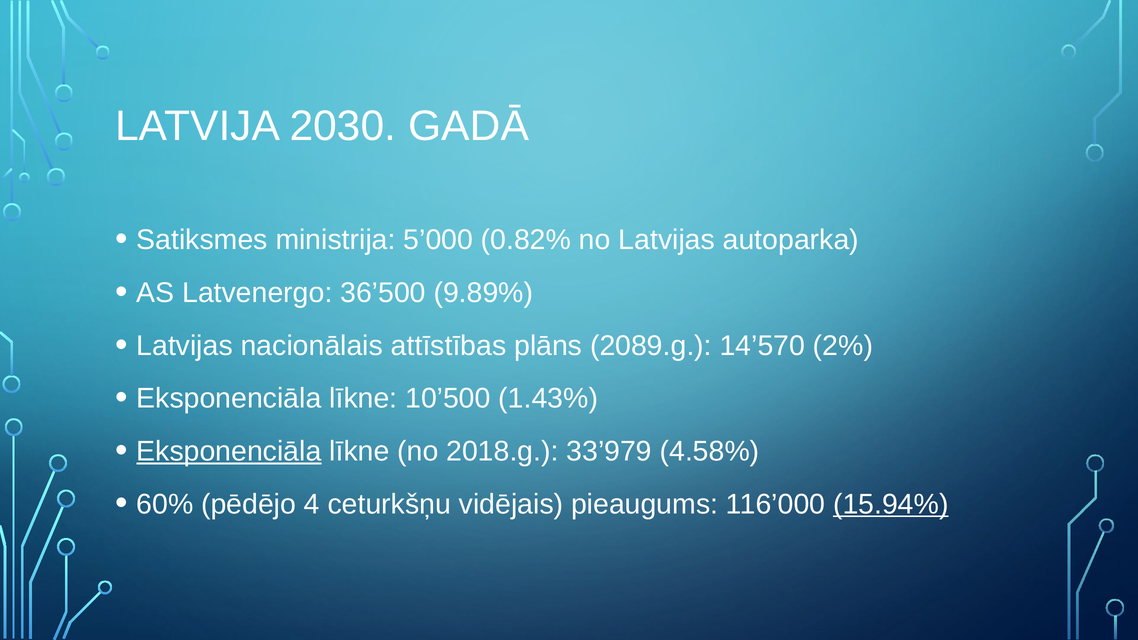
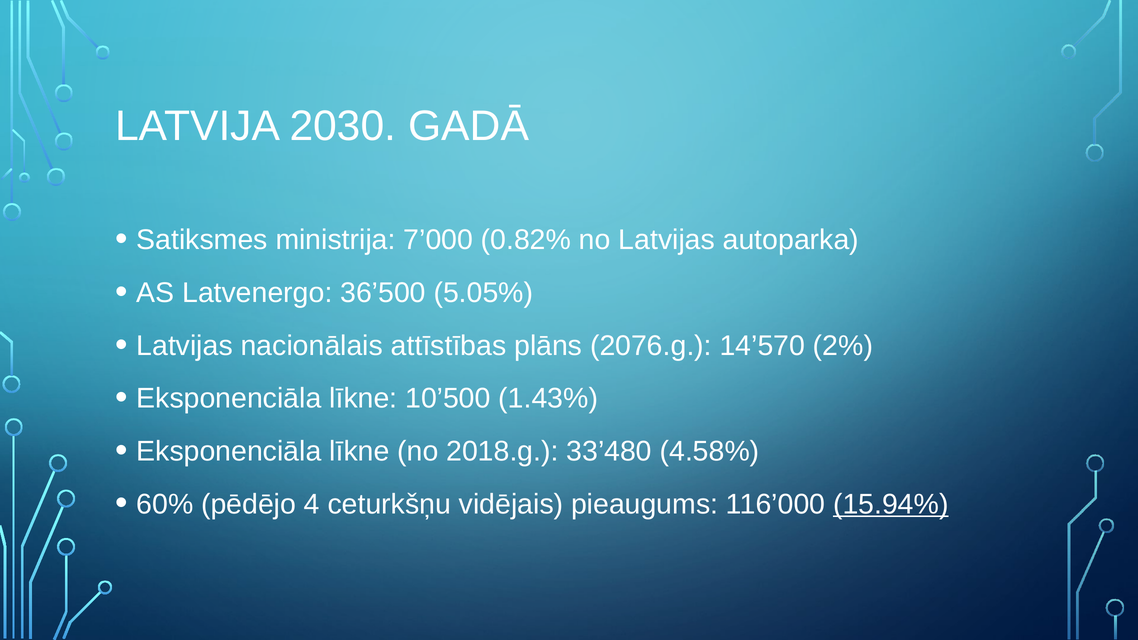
5’000: 5’000 -> 7’000
9.89%: 9.89% -> 5.05%
2089.g: 2089.g -> 2076.g
Eksponenciāla at (229, 451) underline: present -> none
33’979: 33’979 -> 33’480
